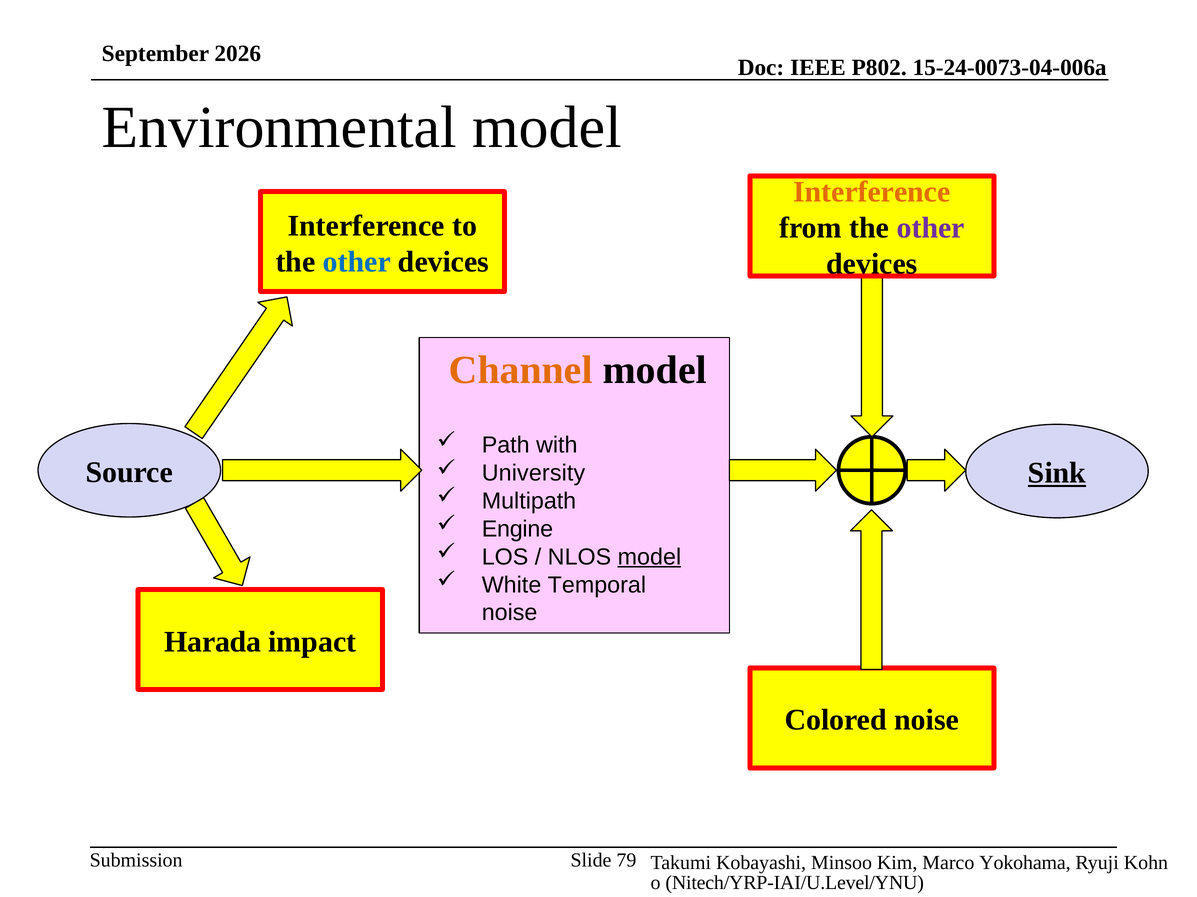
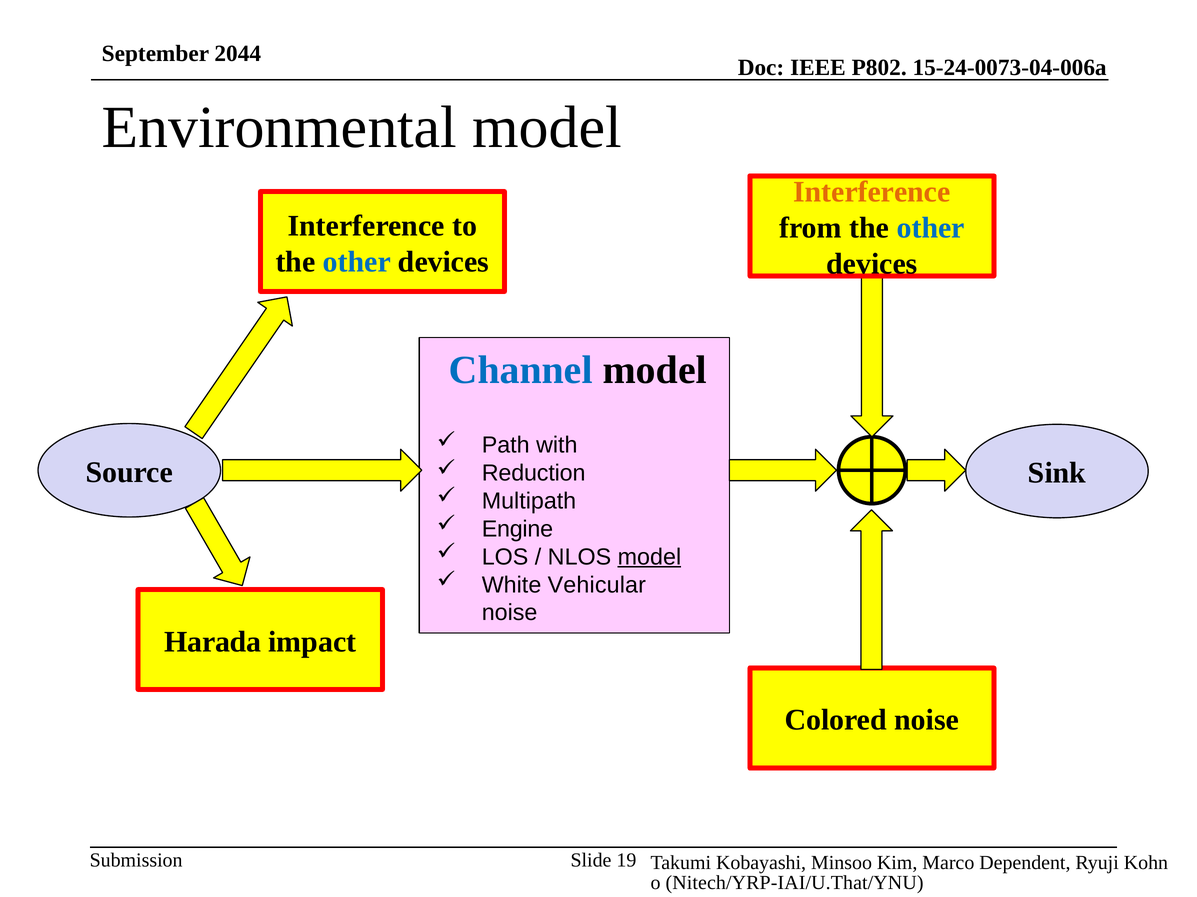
2026: 2026 -> 2044
other at (931, 228) colour: purple -> blue
Channel colour: orange -> blue
Sink underline: present -> none
University: University -> Reduction
Temporal: Temporal -> Vehicular
Yokohama: Yokohama -> Dependent
79: 79 -> 19
Nitech/YRP-IAI/U.Level/YNU: Nitech/YRP-IAI/U.Level/YNU -> Nitech/YRP-IAI/U.That/YNU
